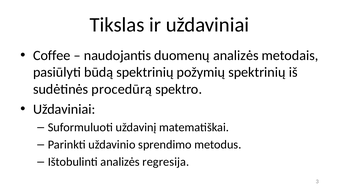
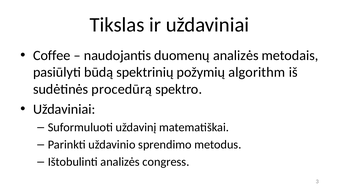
požymių spektrinių: spektrinių -> algorithm
regresija: regresija -> congress
